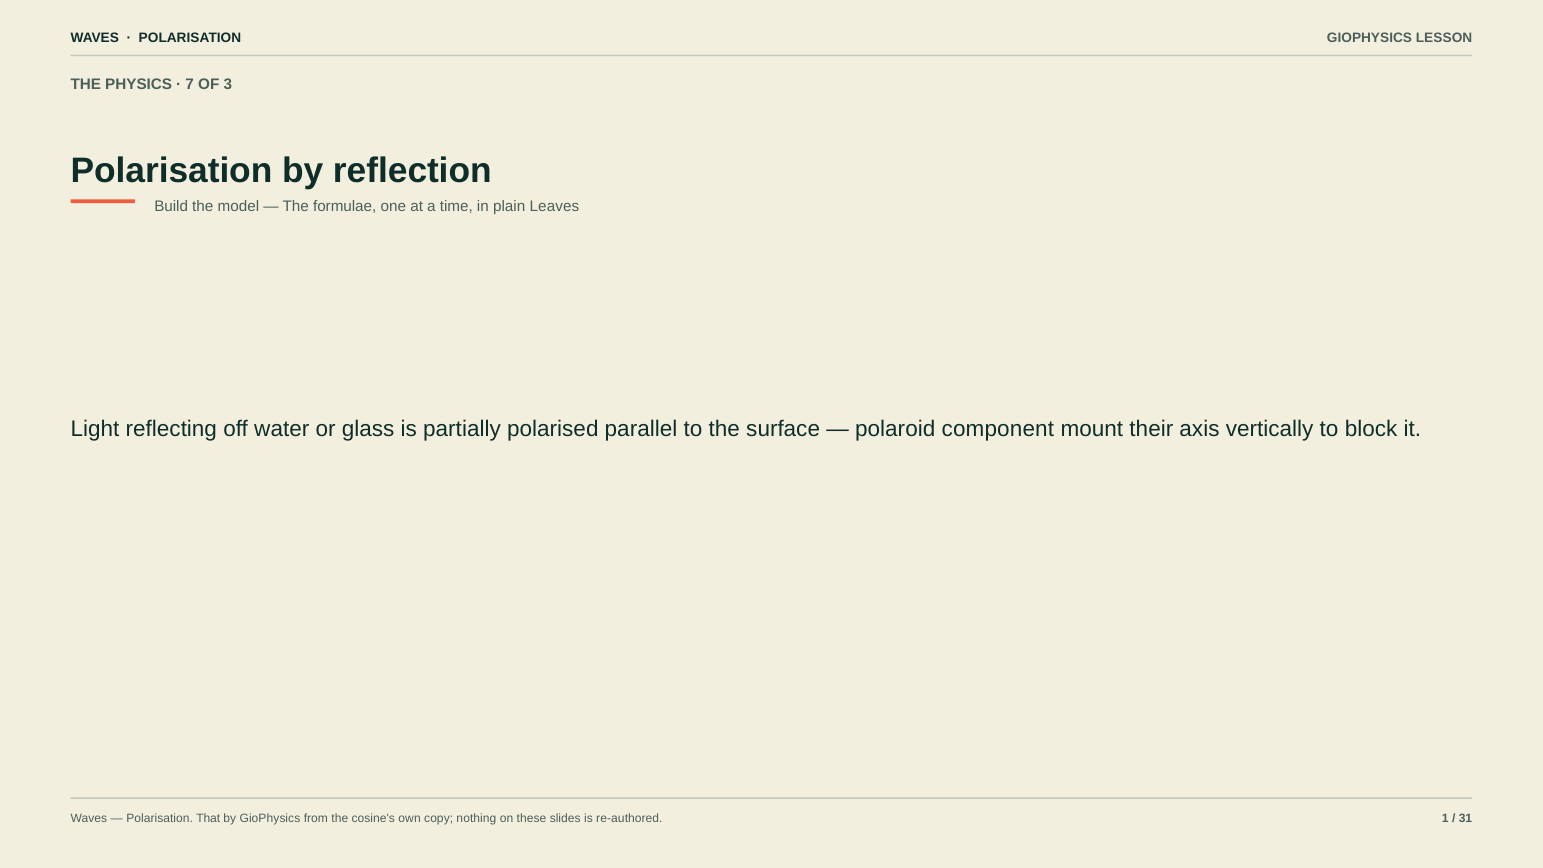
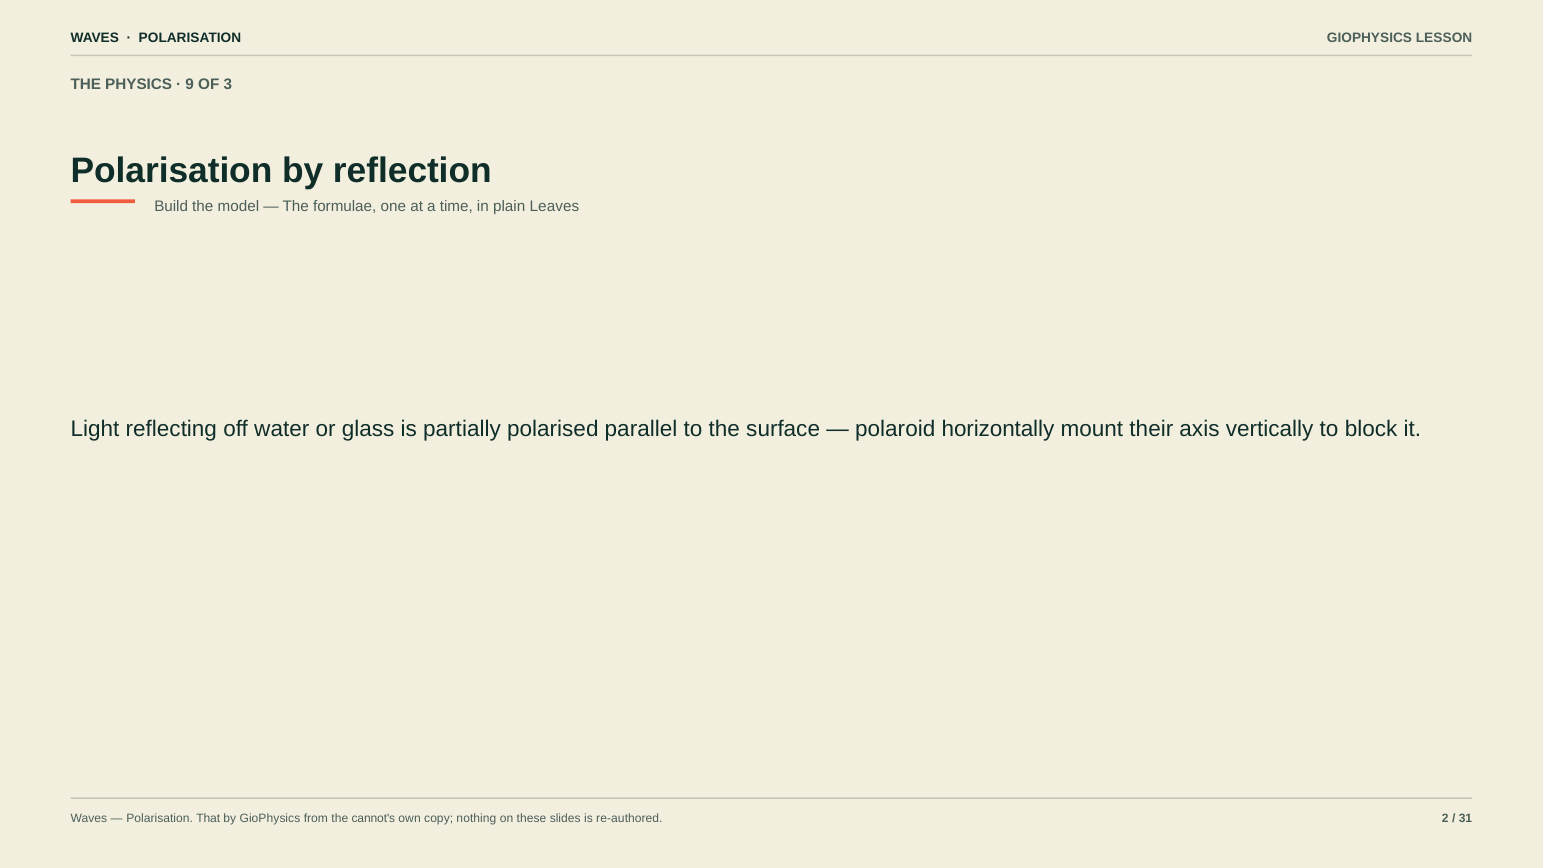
7: 7 -> 9
component: component -> horizontally
cosine's: cosine's -> cannot's
1: 1 -> 2
